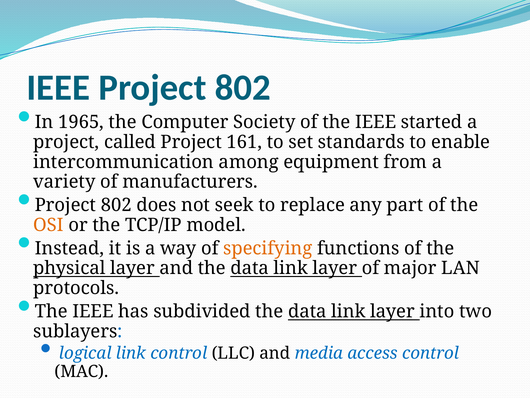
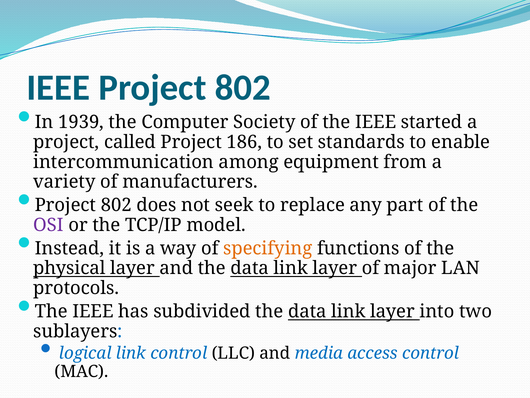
1965: 1965 -> 1939
161: 161 -> 186
OSI colour: orange -> purple
